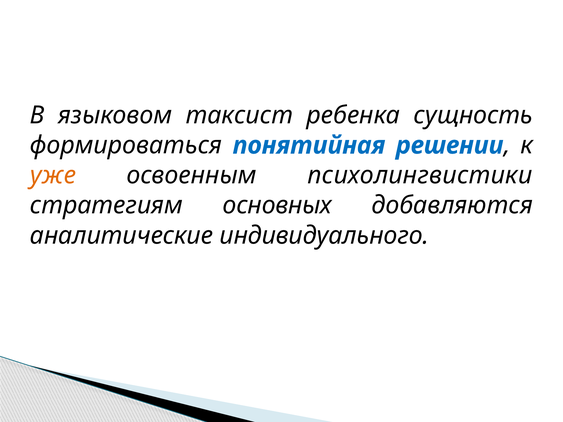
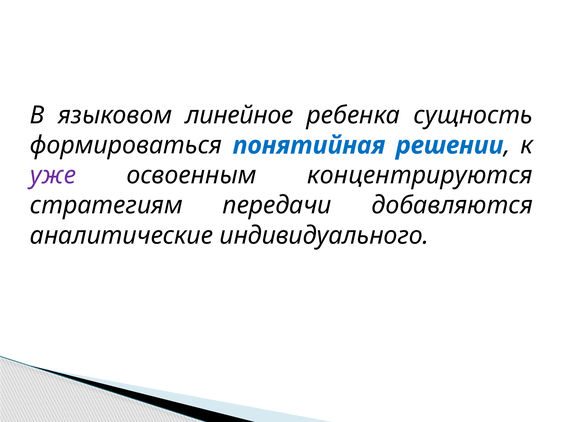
таксист: таксист -> линейное
уже colour: orange -> purple
психолингвистики: психолингвистики -> концентрируются
основных: основных -> передачи
